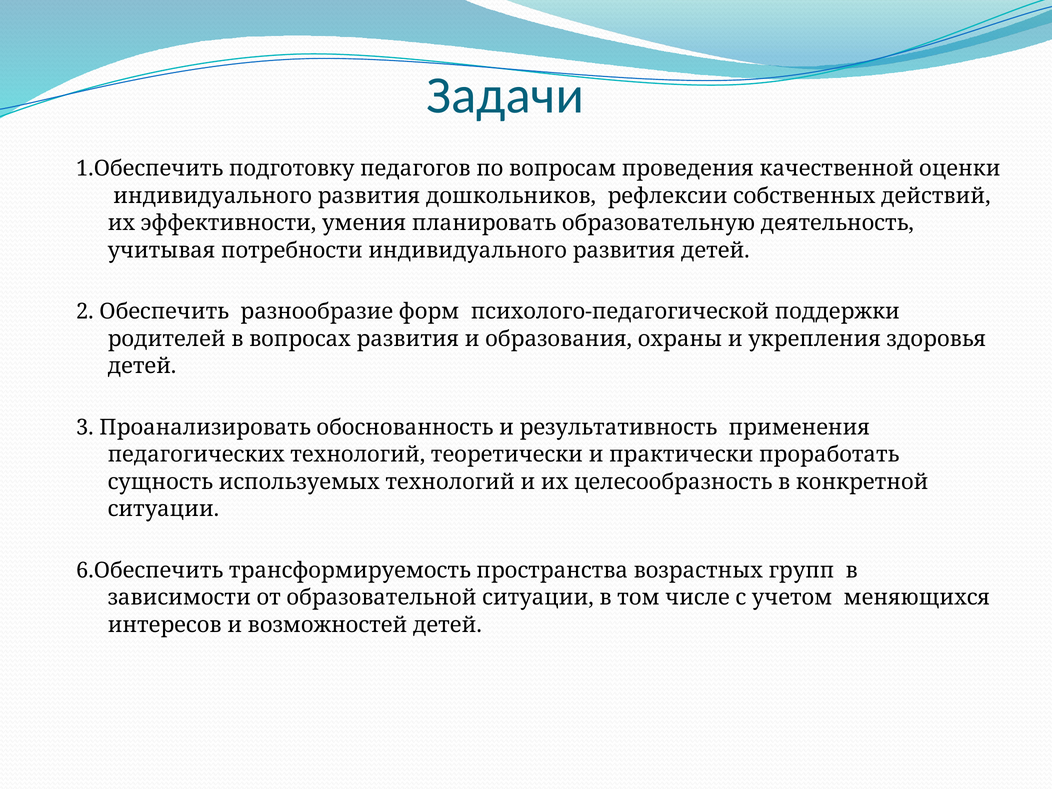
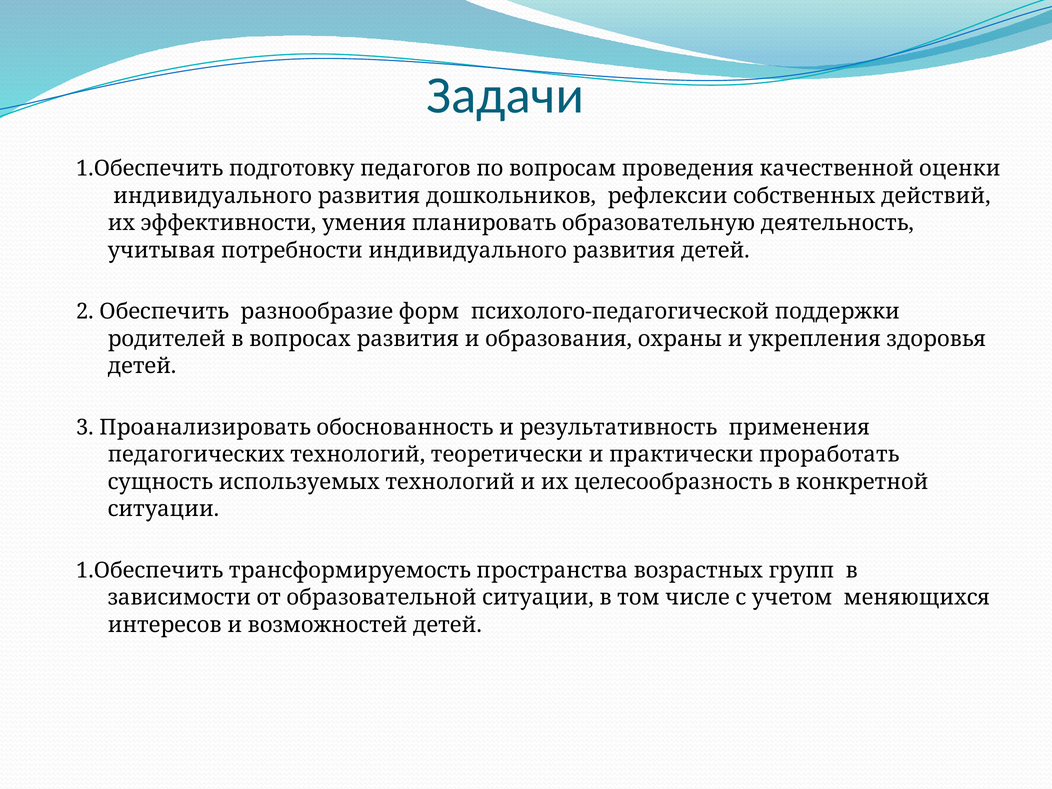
6.Обеспечить at (150, 570): 6.Обеспечить -> 1.Обеспечить
